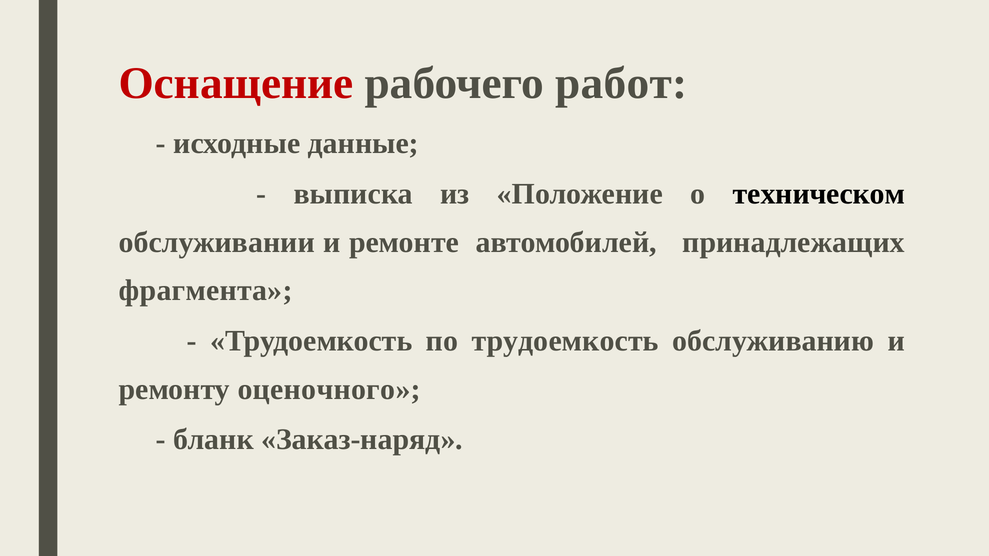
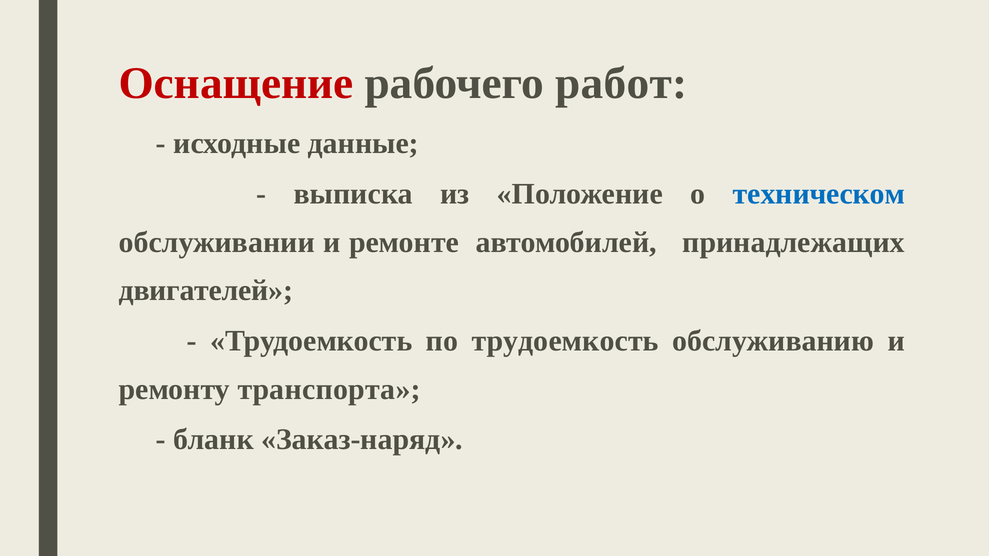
техническом colour: black -> blue
фрагмента: фрагмента -> двигателей
оценочного: оценочного -> транспорта
